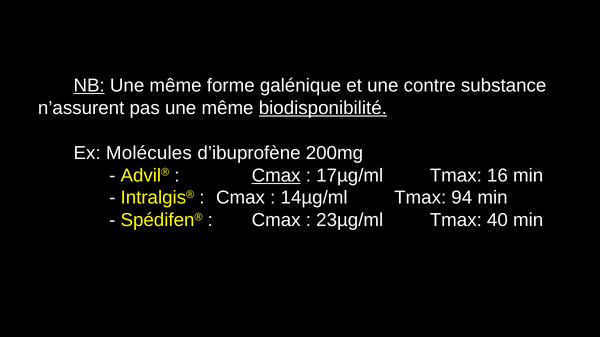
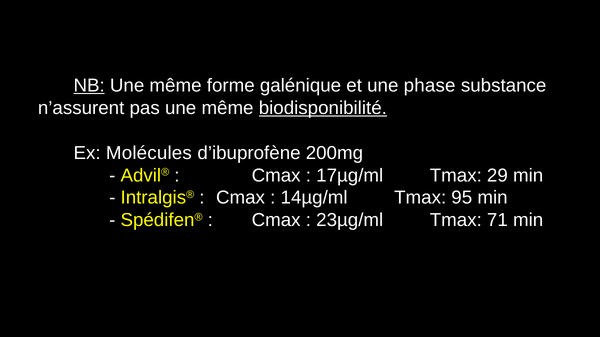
contre: contre -> phase
Cmax at (276, 176) underline: present -> none
16: 16 -> 29
94: 94 -> 95
40: 40 -> 71
